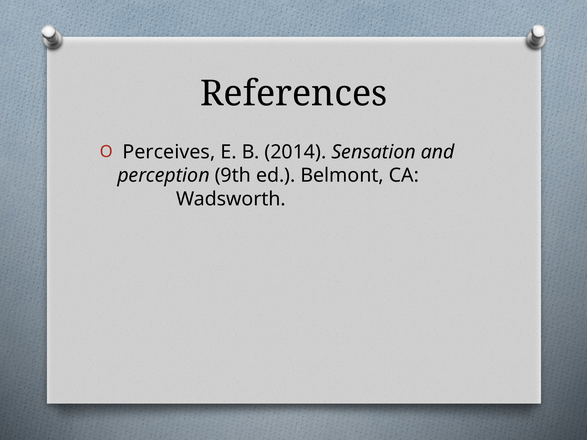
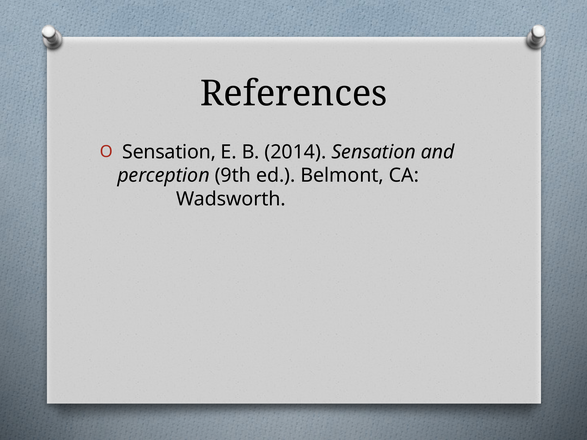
Perceives at (169, 152): Perceives -> Sensation
